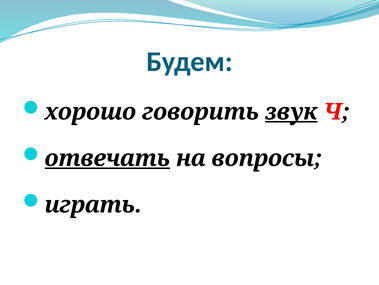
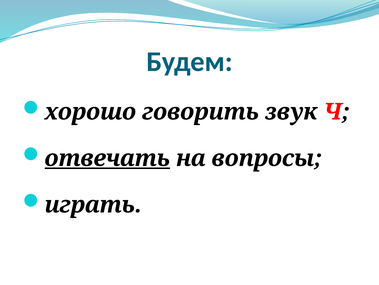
звук underline: present -> none
